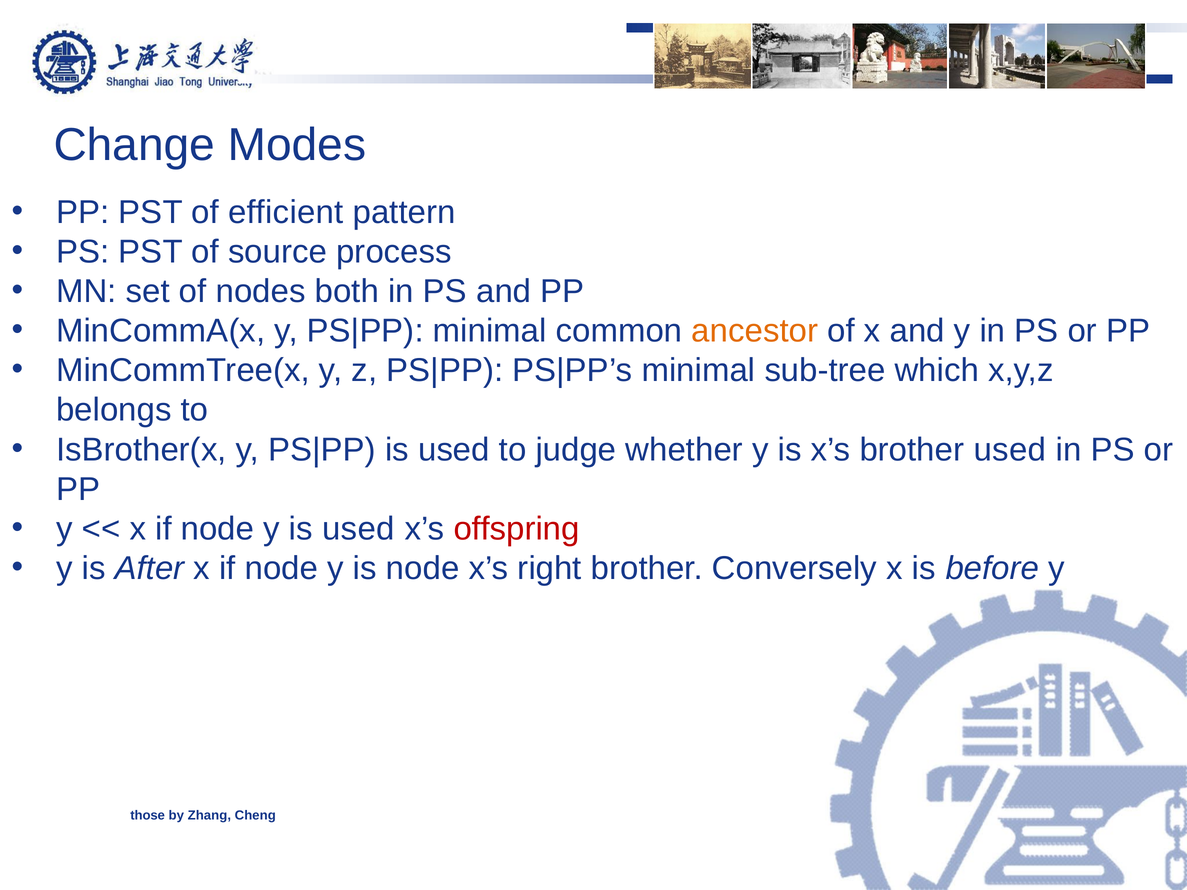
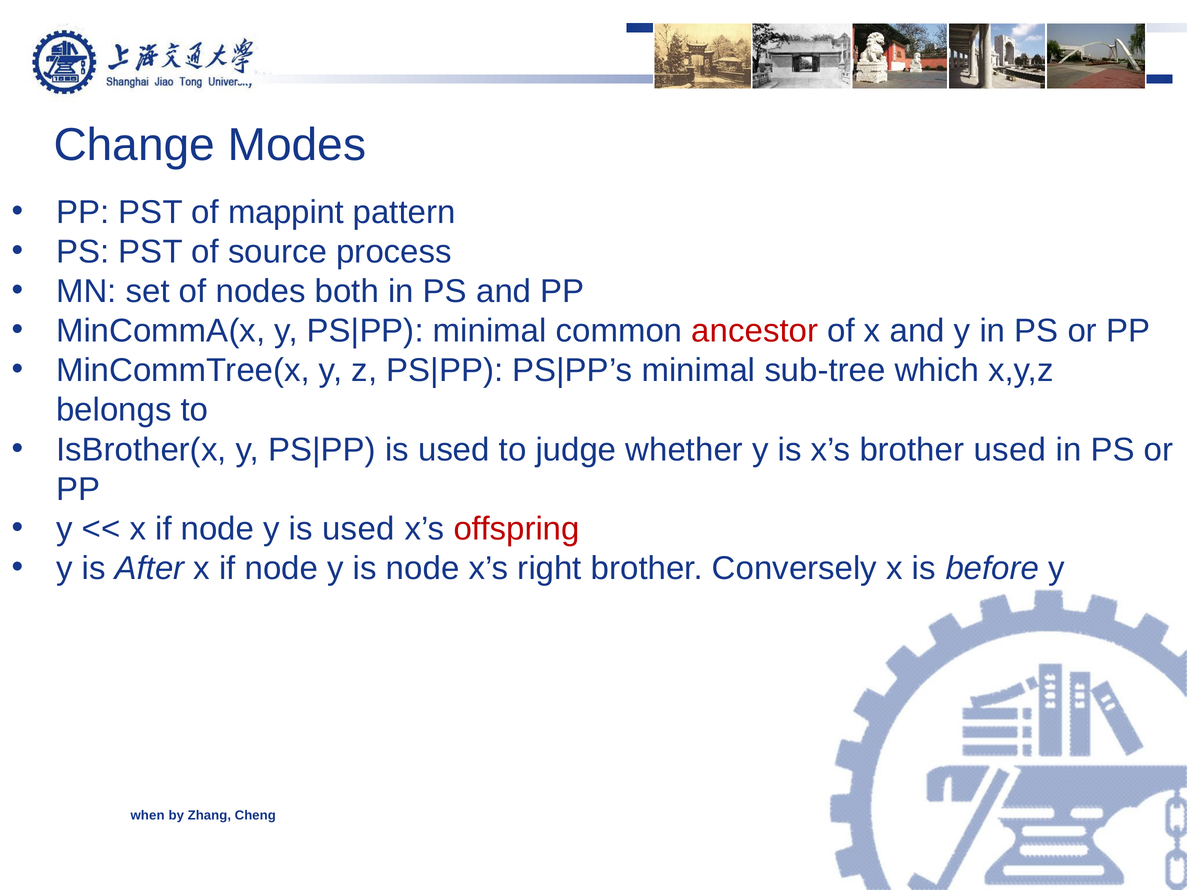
efficient: efficient -> mappint
ancestor colour: orange -> red
those: those -> when
